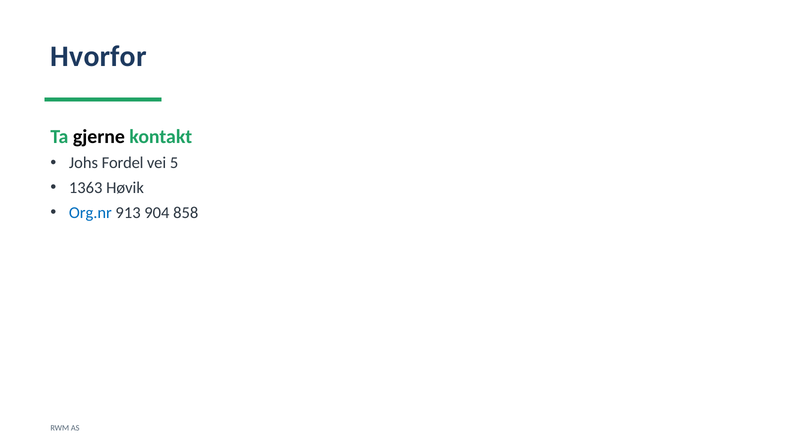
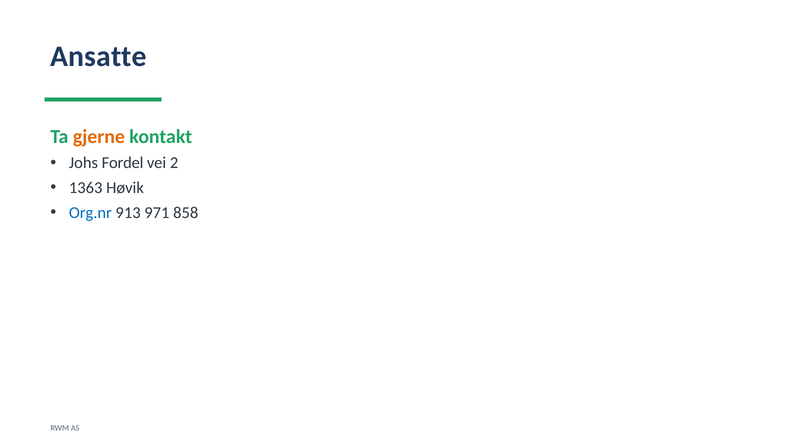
Hvorfor: Hvorfor -> Ansatte
gjerne colour: black -> orange
5: 5 -> 2
904: 904 -> 971
